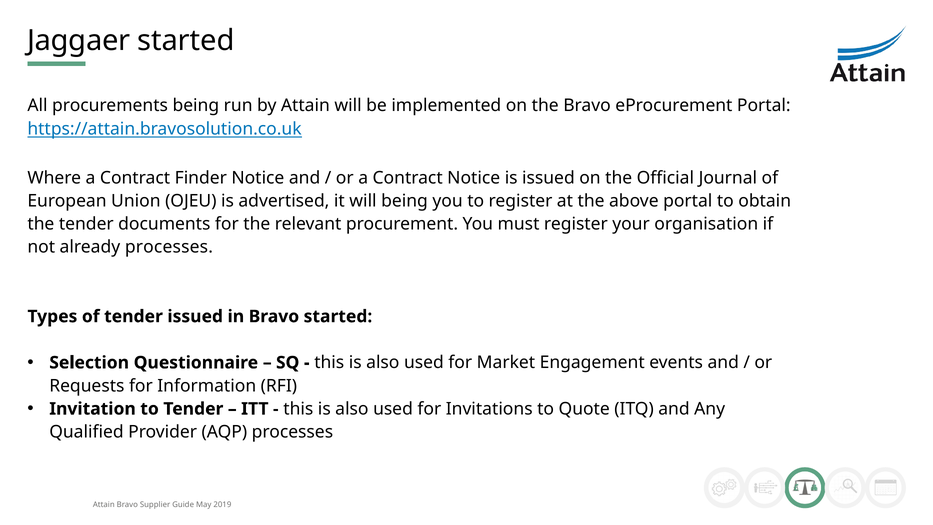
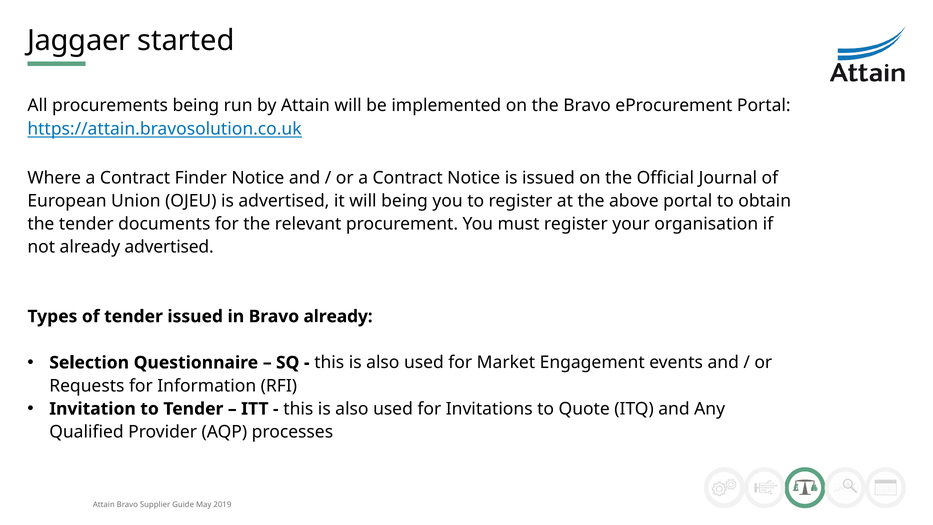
already processes: processes -> advertised
Bravo started: started -> already
